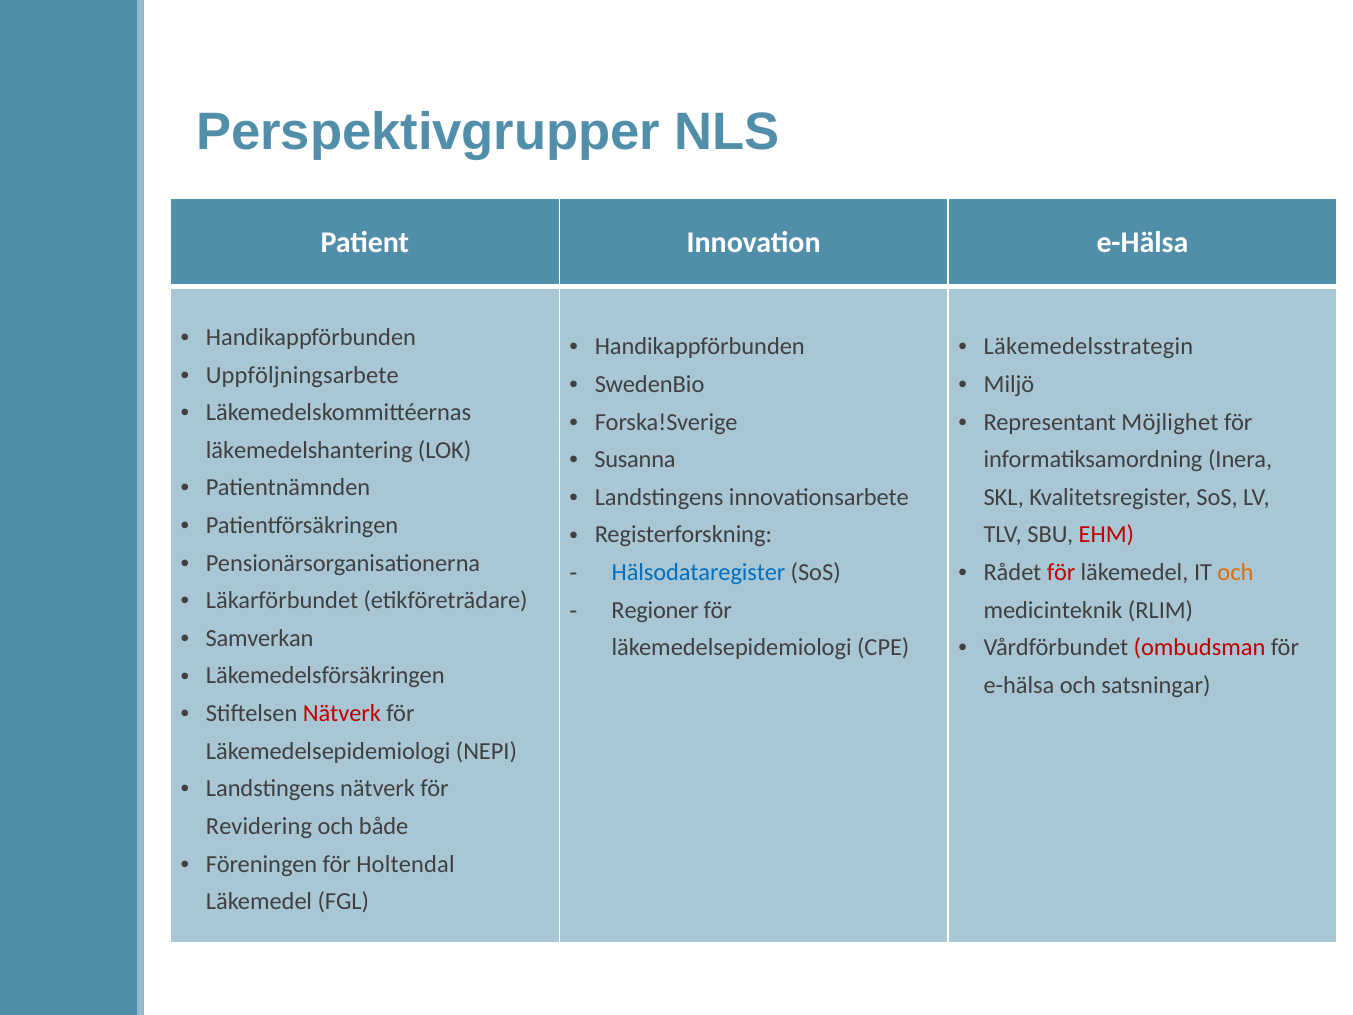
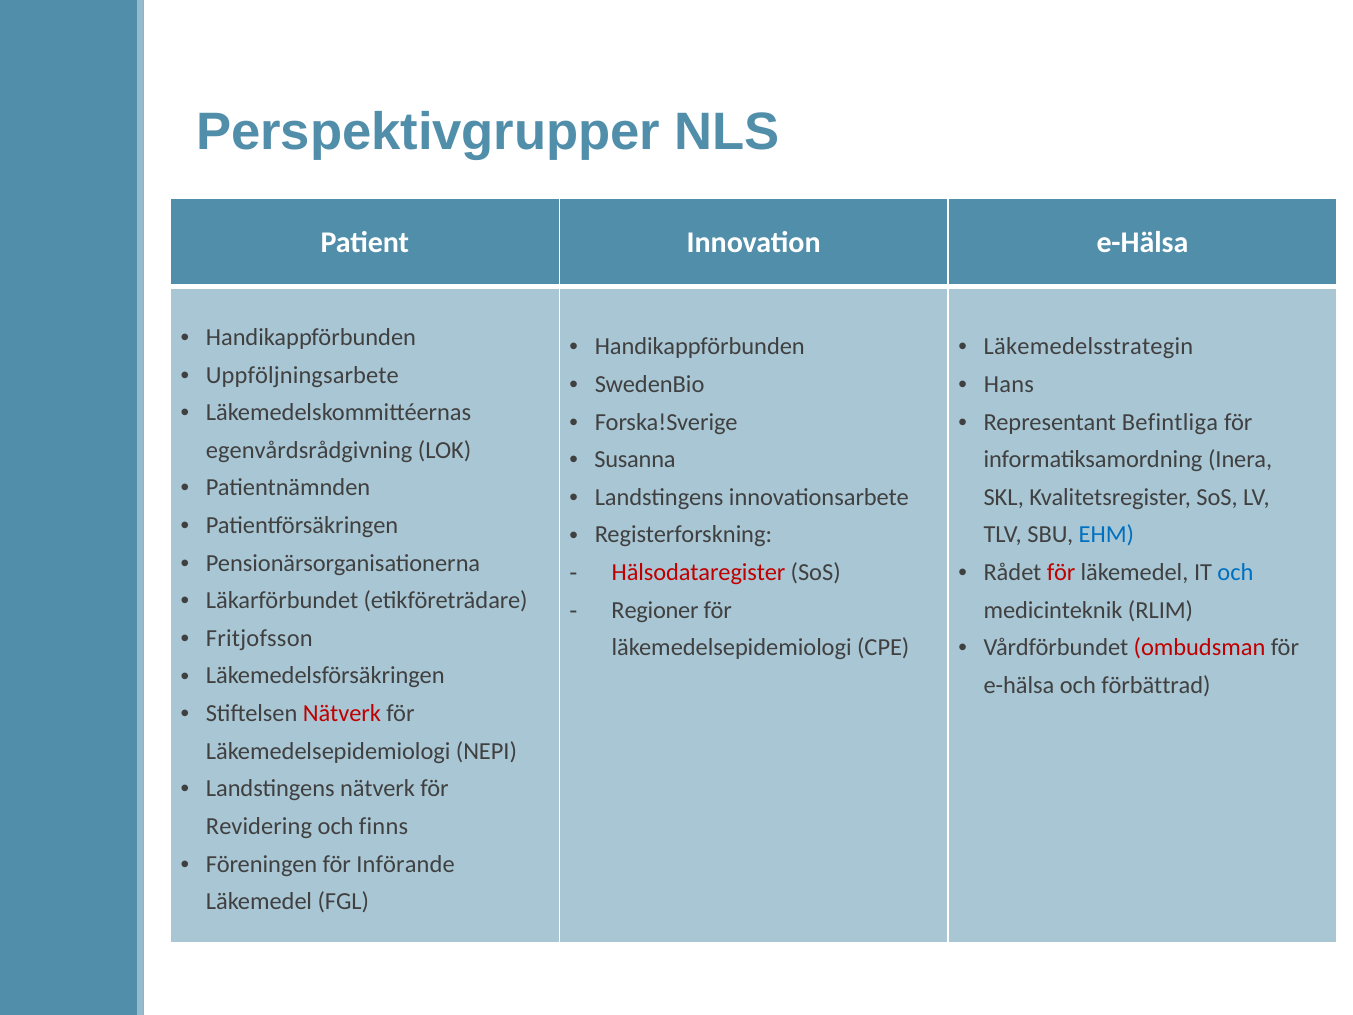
Miljö: Miljö -> Hans
Möjlighet: Möjlighet -> Befintliga
läkemedelshantering: läkemedelshantering -> egenvårdsrådgivning
EHM colour: red -> blue
Hälsodataregister colour: blue -> red
och at (1235, 572) colour: orange -> blue
Samverkan: Samverkan -> Fritjofsson
satsningar: satsningar -> förbättrad
både: både -> finns
Holtendal: Holtendal -> Införande
